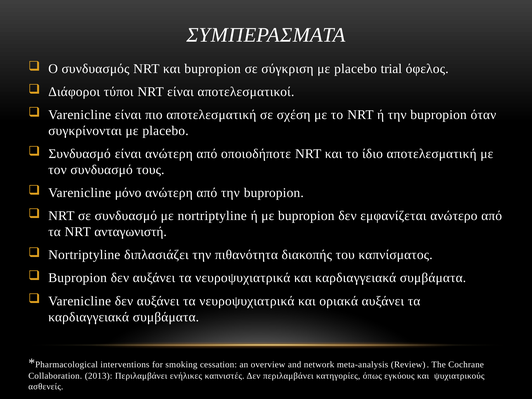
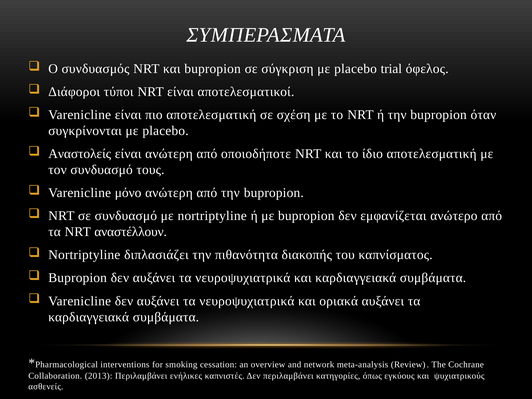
Συνδυασμό at (80, 154): Συνδυασμό -> Αναστολείς
ανταγωνιστή: ανταγωνιστή -> αναστέλλουν
